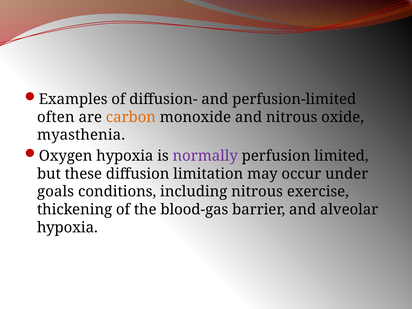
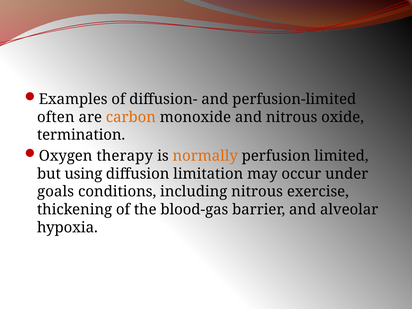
myasthenia: myasthenia -> termination
Oxygen hypoxia: hypoxia -> therapy
normally colour: purple -> orange
these: these -> using
